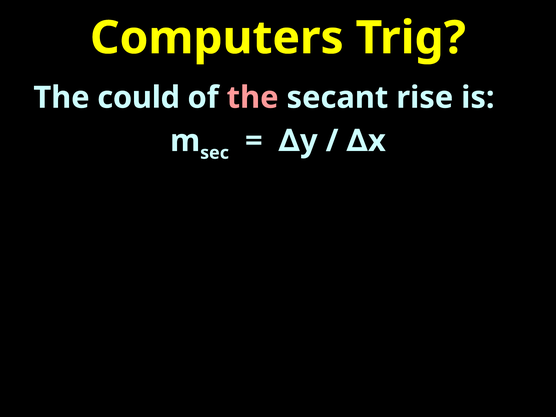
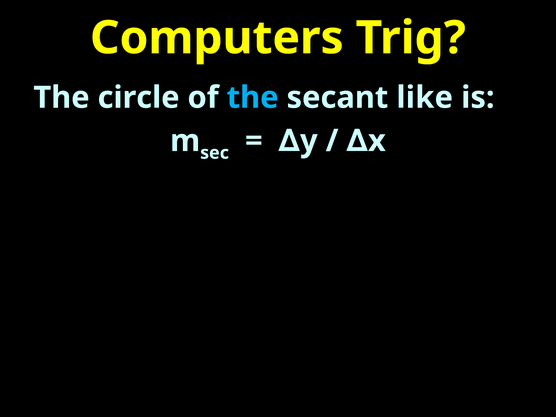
could: could -> circle
the at (253, 98) colour: pink -> light blue
rise: rise -> like
